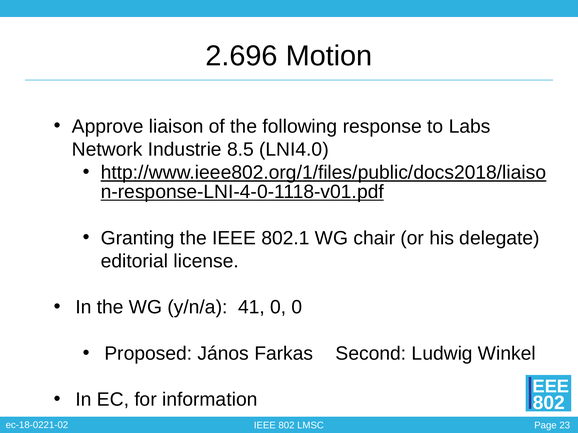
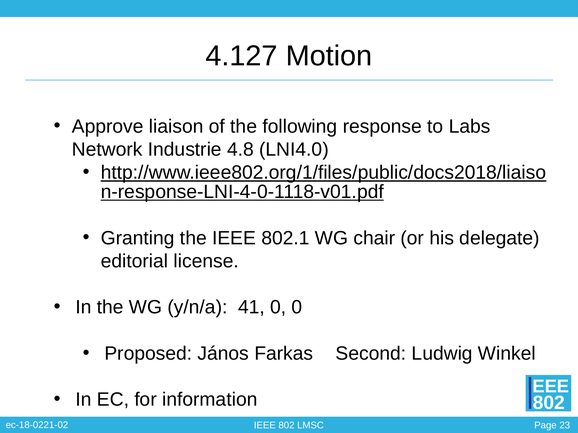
2.696: 2.696 -> 4.127
8.5: 8.5 -> 4.8
